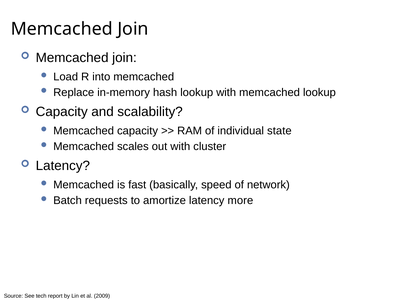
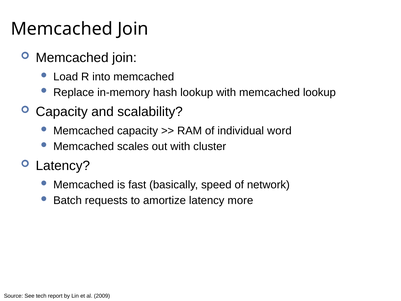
state: state -> word
